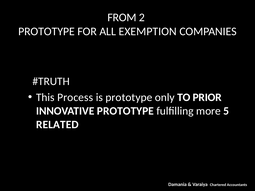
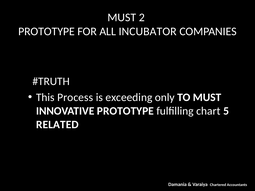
FROM at (122, 17): FROM -> MUST
EXEMPTION: EXEMPTION -> INCUBATOR
is prototype: prototype -> exceeding
TO PRIOR: PRIOR -> MUST
more: more -> chart
